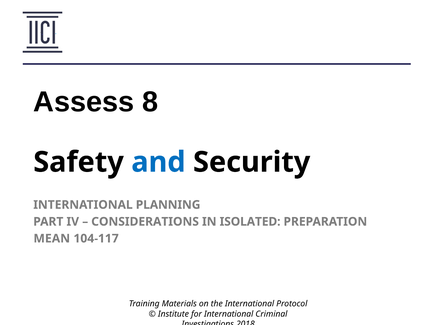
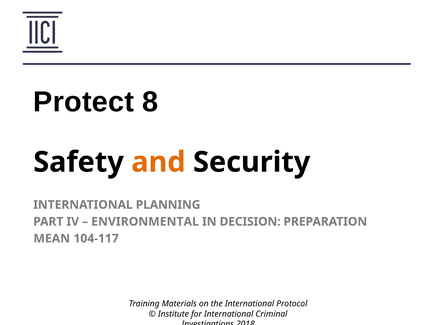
Assess: Assess -> Protect
and colour: blue -> orange
CONSIDERATIONS: CONSIDERATIONS -> ENVIRONMENTAL
ISOLATED: ISOLATED -> DECISION
